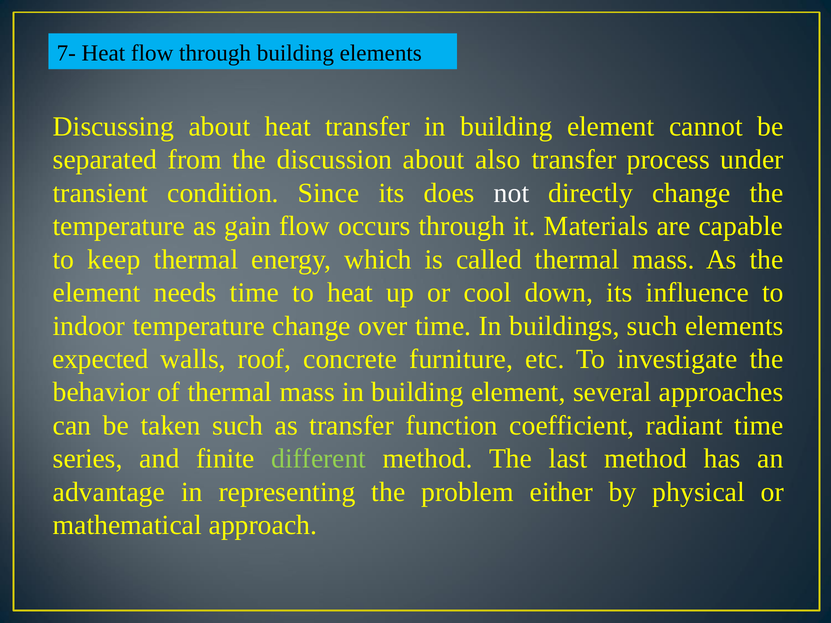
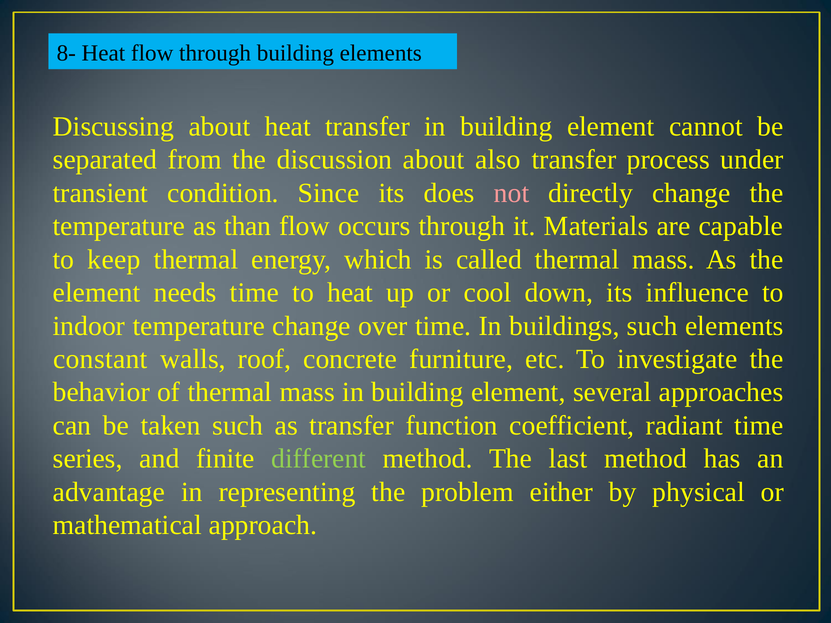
7-: 7- -> 8-
not colour: white -> pink
gain: gain -> than
expected: expected -> constant
